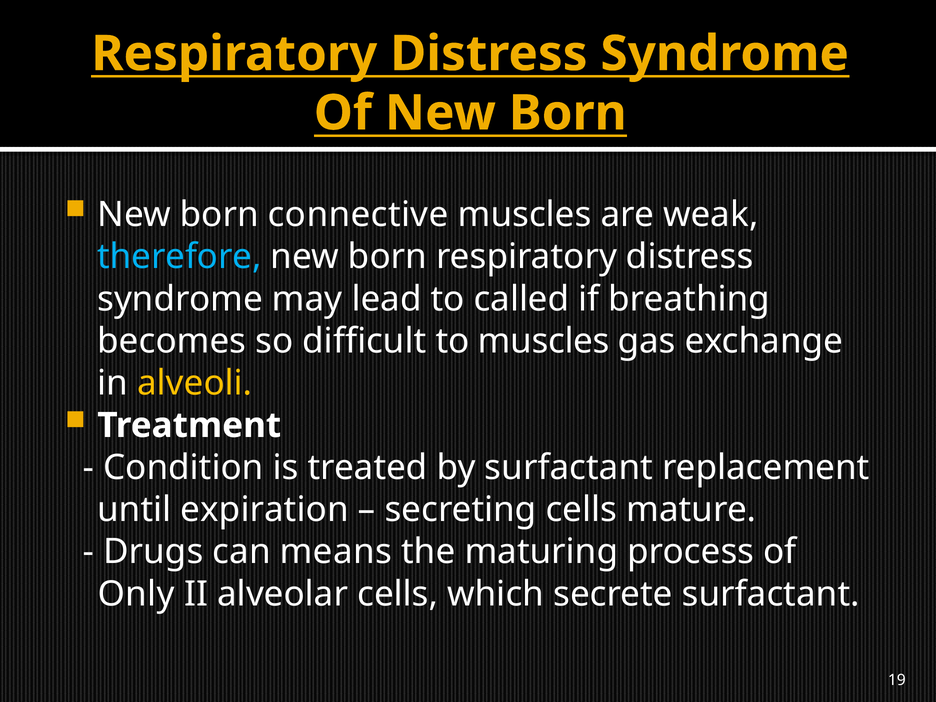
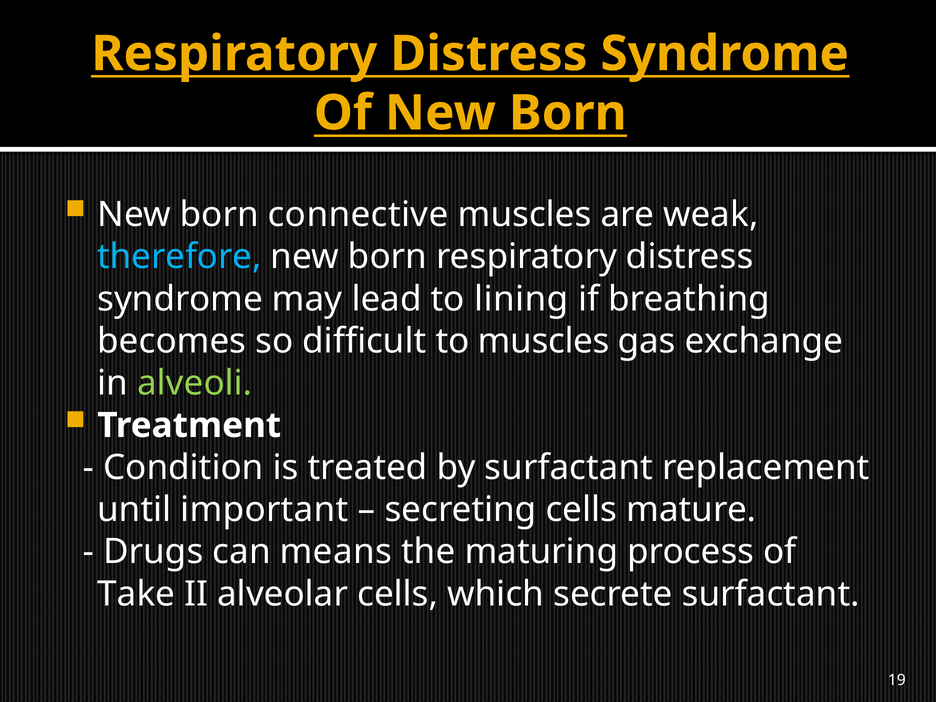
called: called -> lining
alveoli colour: yellow -> light green
expiration: expiration -> important
Only: Only -> Take
